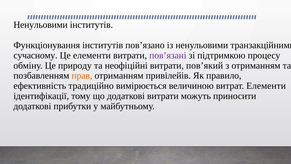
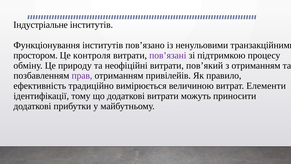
Ненульовими at (41, 25): Ненульовими -> Індустріальне
сучасному: сучасному -> простором
Це елементи: елементи -> контроля
прав colour: orange -> purple
